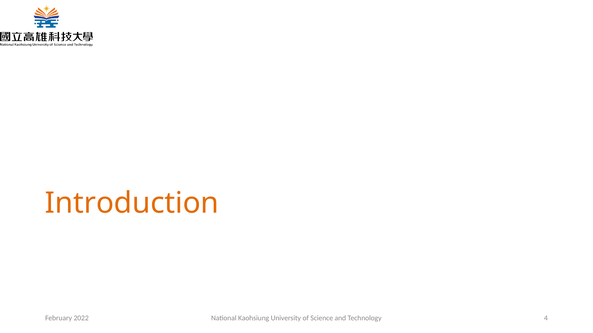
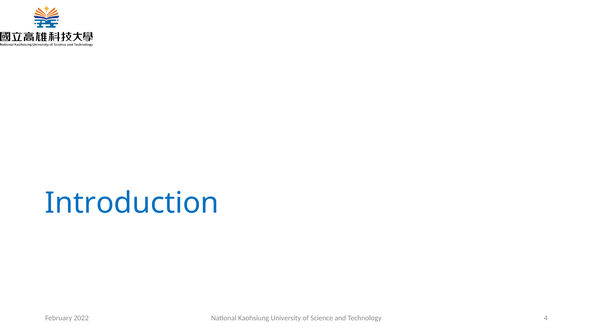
Introduction colour: orange -> blue
